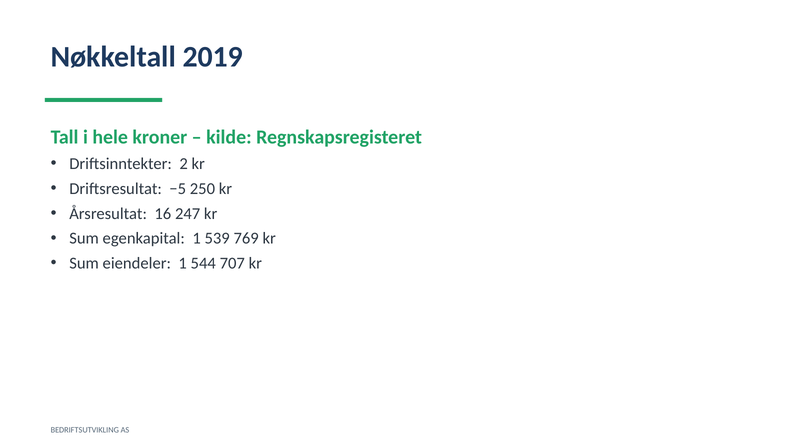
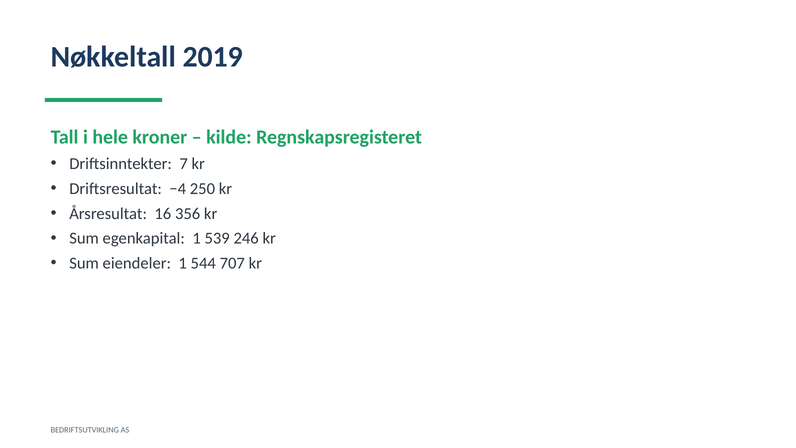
2: 2 -> 7
−5: −5 -> −4
247: 247 -> 356
769: 769 -> 246
